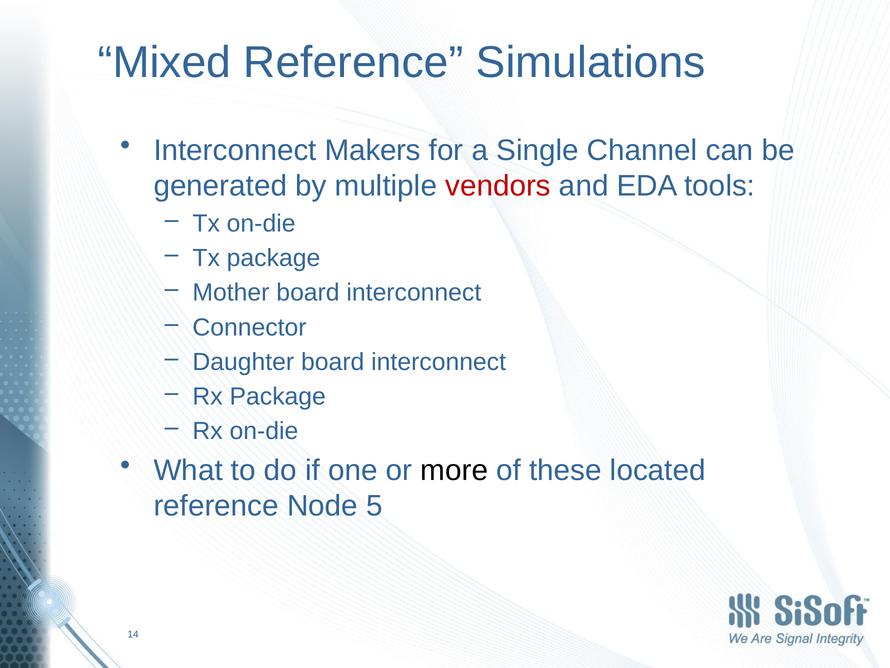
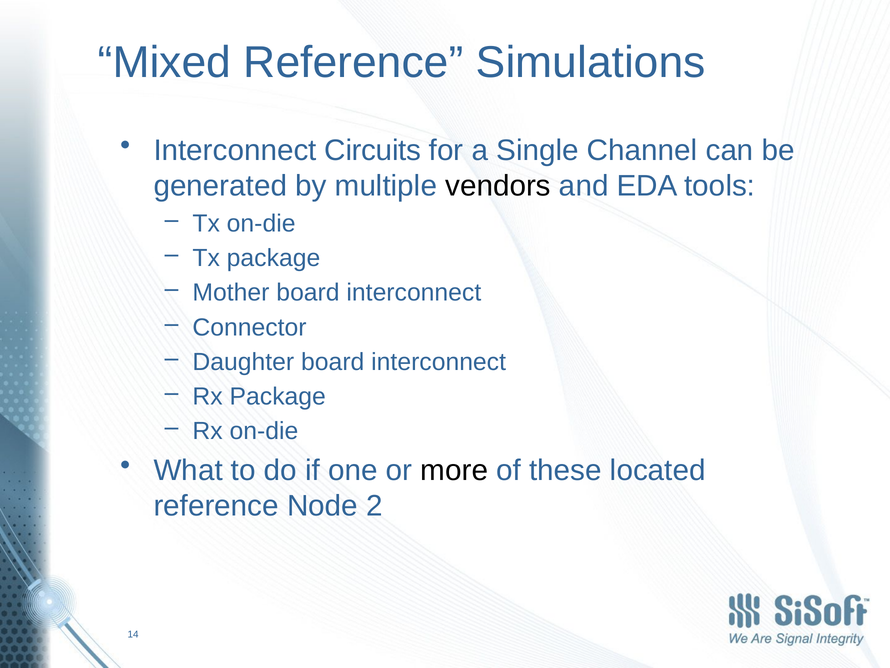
Makers: Makers -> Circuits
vendors colour: red -> black
5: 5 -> 2
